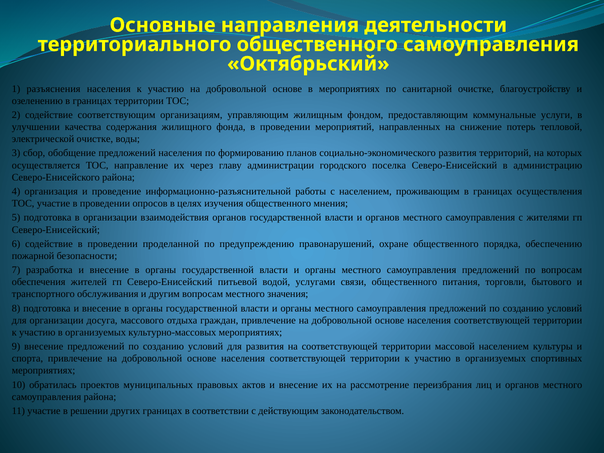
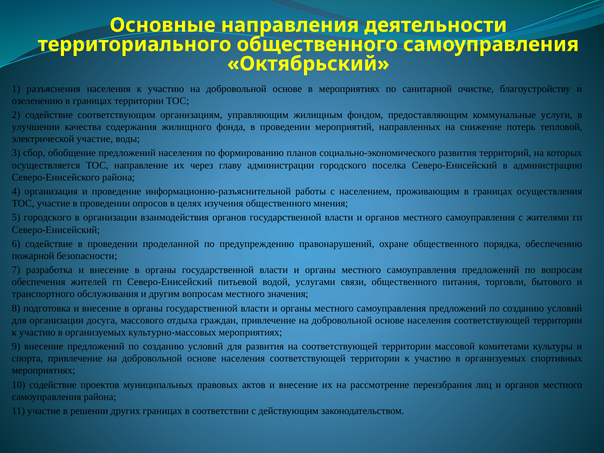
электрической очистке: очистке -> участие
5 подготовка: подготовка -> городского
массовой населением: населением -> комитетами
10 обратилась: обратилась -> содействие
